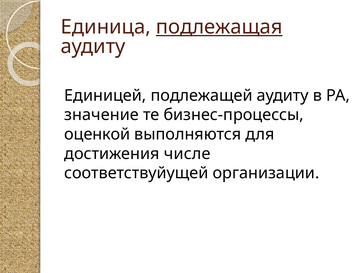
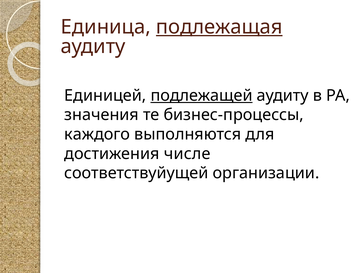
подлежащей underline: none -> present
значение: значение -> значения
оценкой: оценкой -> каждого
